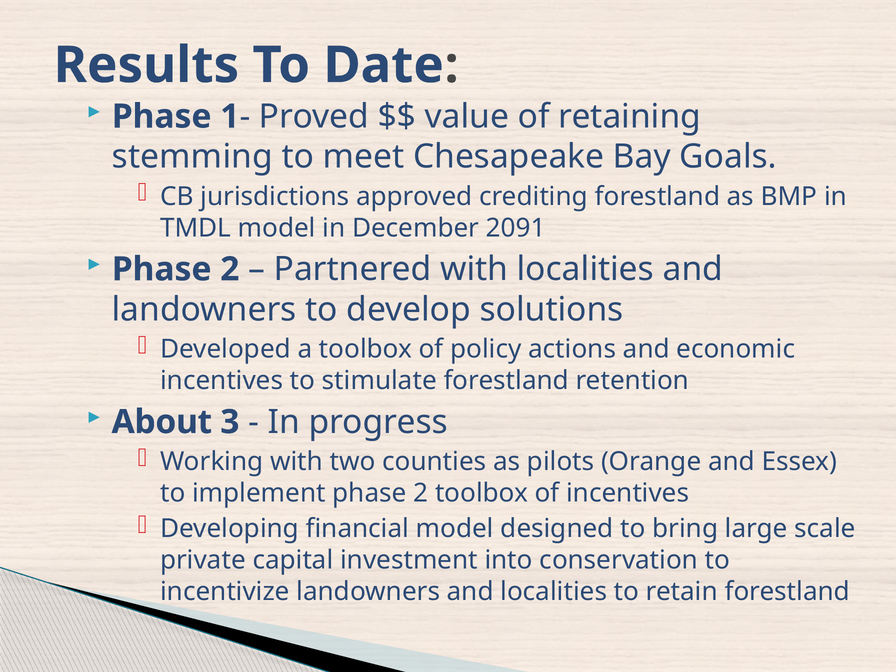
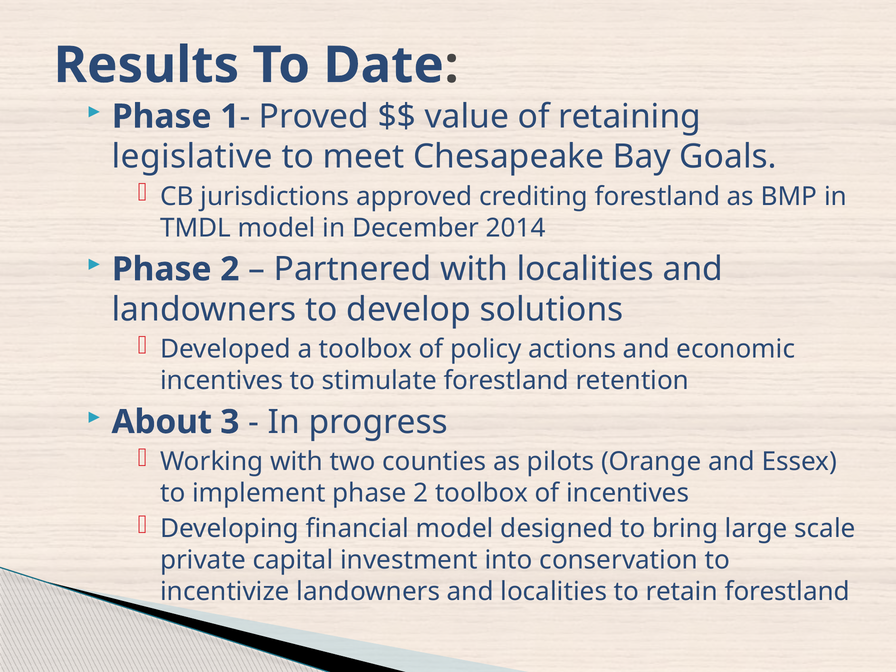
stemming: stemming -> legislative
2091: 2091 -> 2014
